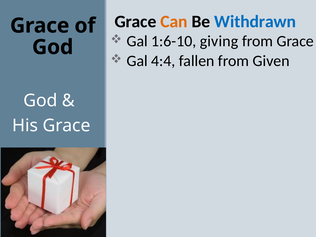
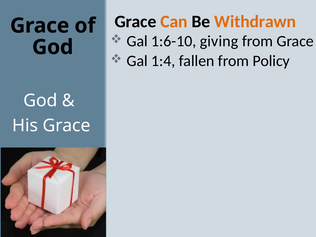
Withdrawn colour: blue -> orange
4:4: 4:4 -> 1:4
Given: Given -> Policy
